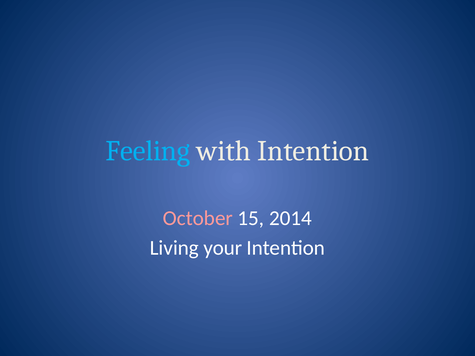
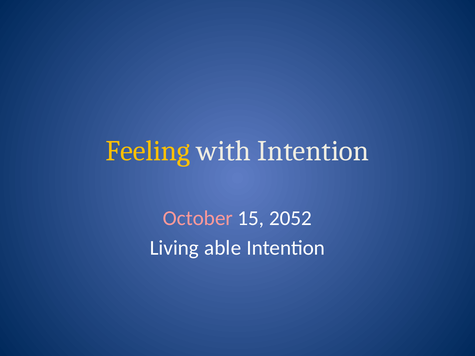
Feeling colour: light blue -> yellow
2014: 2014 -> 2052
your: your -> able
